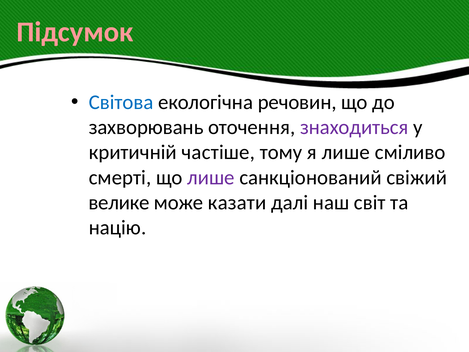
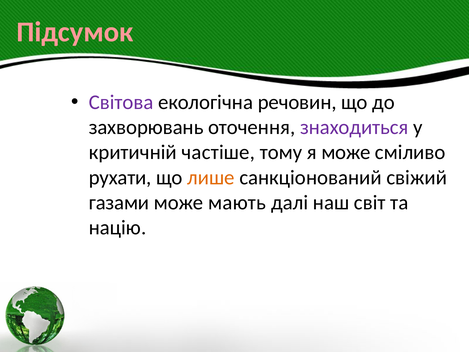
Світова colour: blue -> purple
я лише: лише -> може
смерті: смерті -> рухати
лише at (211, 177) colour: purple -> orange
велике: велике -> газами
казати: казати -> мають
